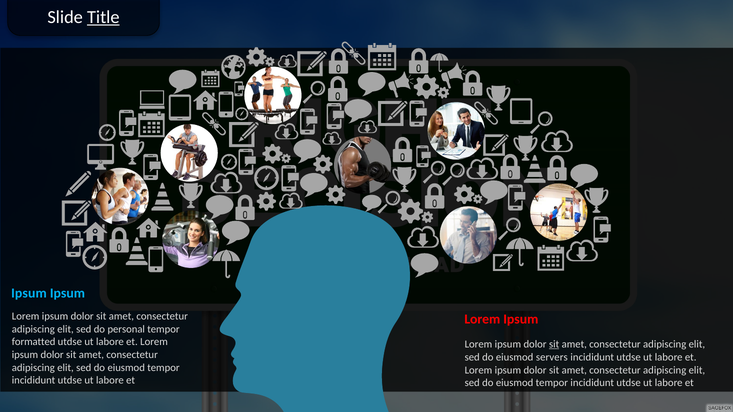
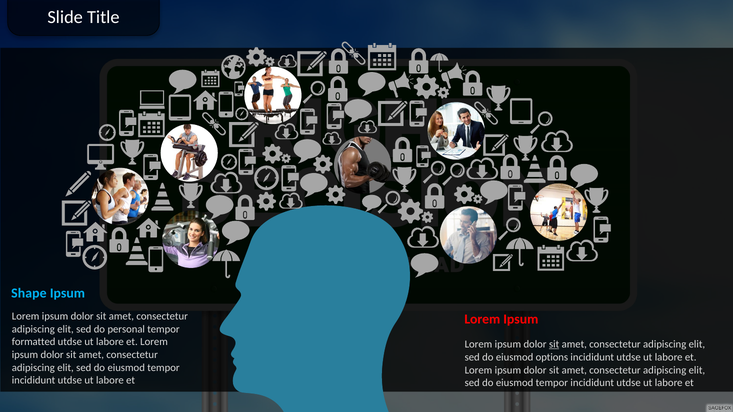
Title underline: present -> none
Ipsum at (29, 293): Ipsum -> Shape
servers: servers -> options
